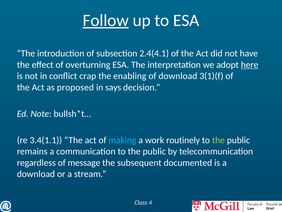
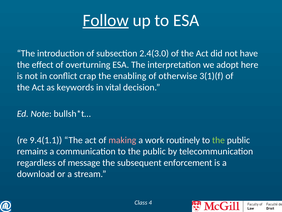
2.4(4.1: 2.4(4.1 -> 2.4(3.0
here underline: present -> none
of download: download -> otherwise
proposed: proposed -> keywords
says: says -> vital
3.4(1.1: 3.4(1.1 -> 9.4(1.1
making colour: light blue -> pink
documented: documented -> enforcement
